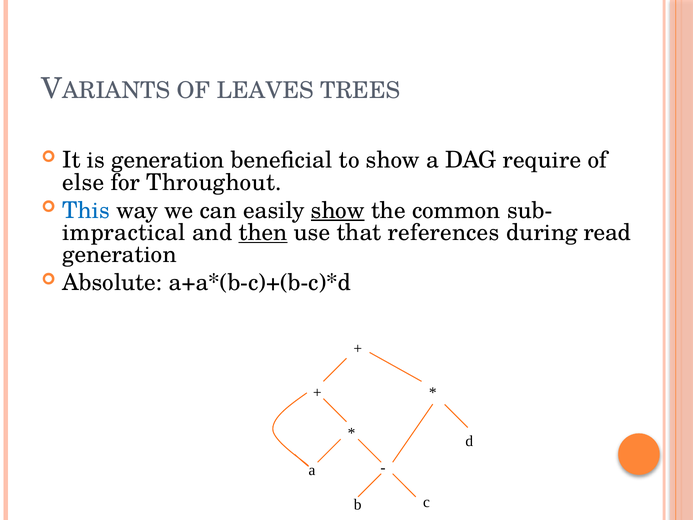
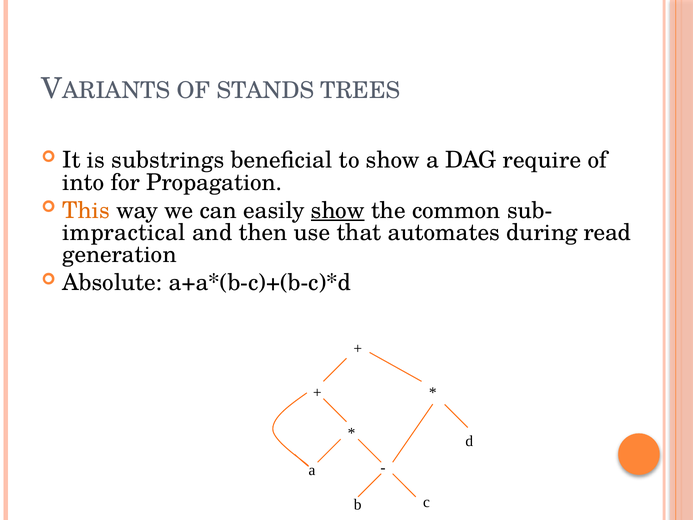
LEAVES: LEAVES -> STANDS
is generation: generation -> substrings
else: else -> into
Throughout: Throughout -> Propagation
This colour: blue -> orange
then underline: present -> none
references: references -> automates
